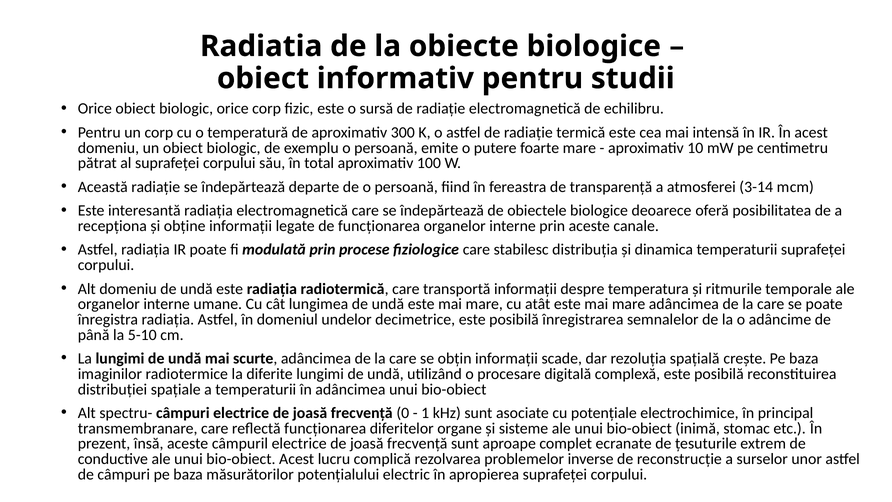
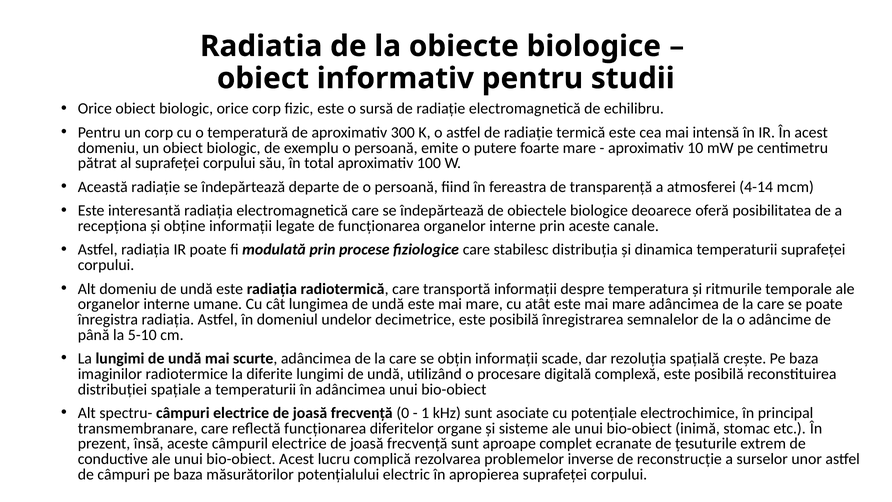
3-14: 3-14 -> 4-14
